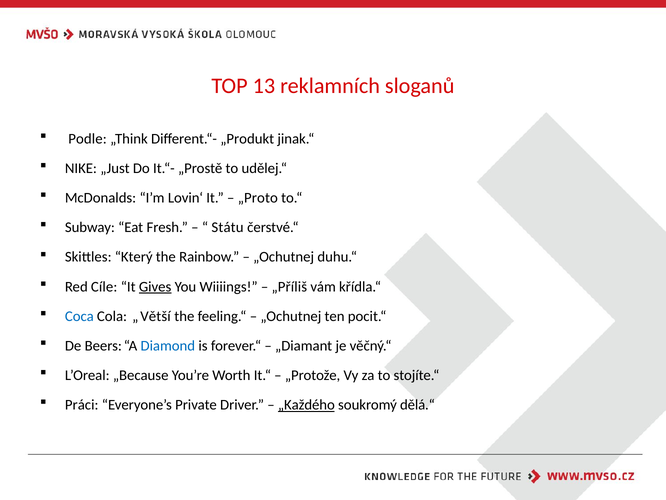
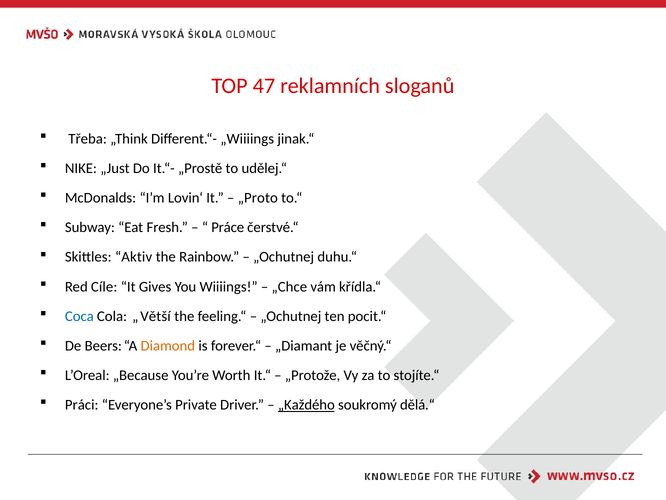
13: 13 -> 47
Podle: Podle -> Třeba
„Produkt: „Produkt -> „Wiiiings
Státu: Státu -> Práce
Který: Který -> Aktiv
Gives underline: present -> none
„Příliš: „Příliš -> „Chce
Diamond colour: blue -> orange
